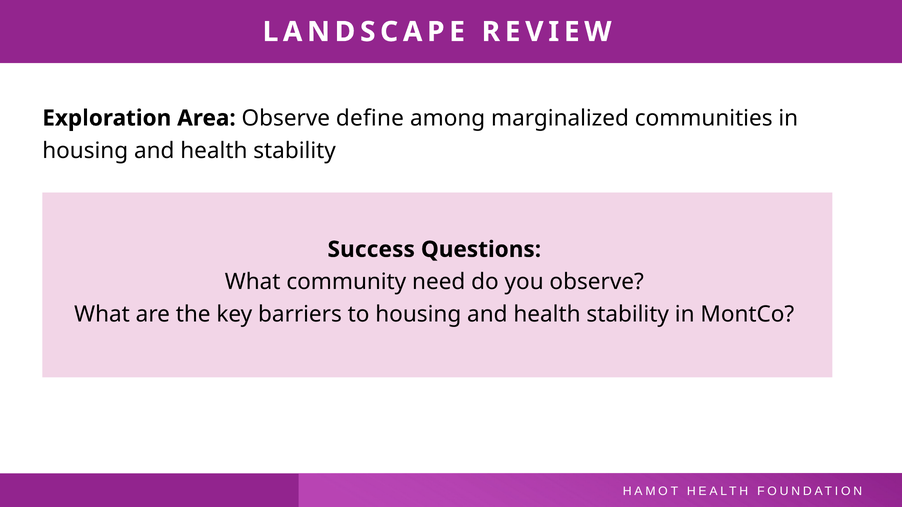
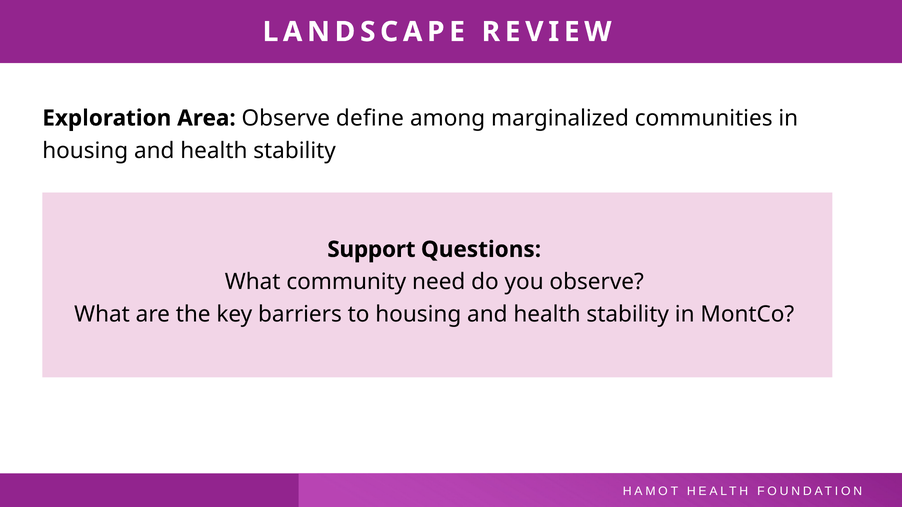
Success: Success -> Support
